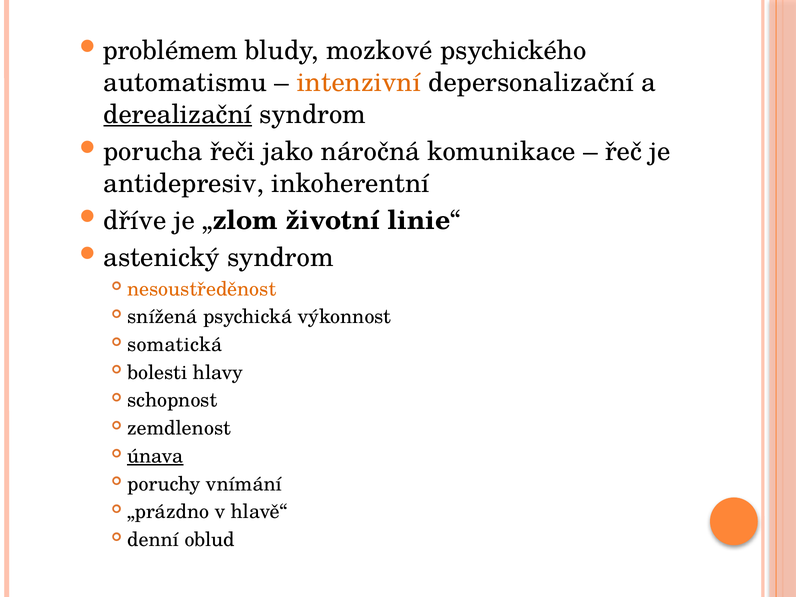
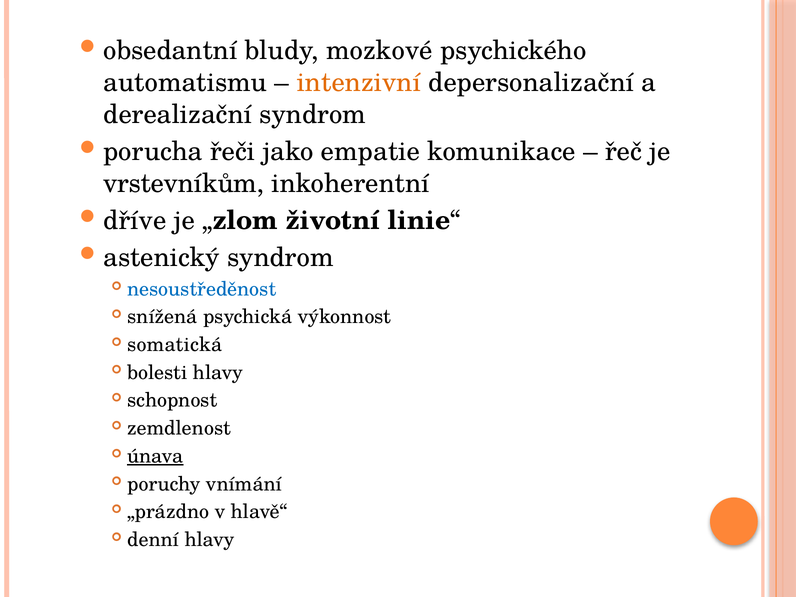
problémem: problémem -> obsedantní
derealizační underline: present -> none
náročná: náročná -> empatie
antidepresiv: antidepresiv -> vrstevníkům
nesoustředěnost colour: orange -> blue
denní oblud: oblud -> hlavy
